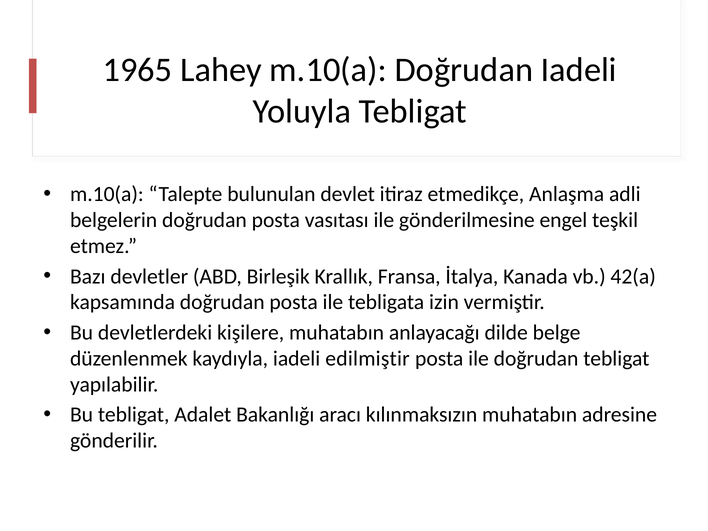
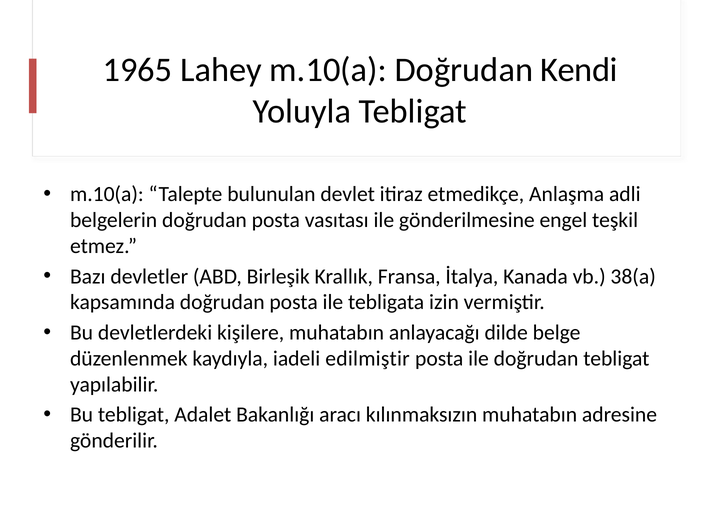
Doğrudan Iadeli: Iadeli -> Kendi
42(a: 42(a -> 38(a
